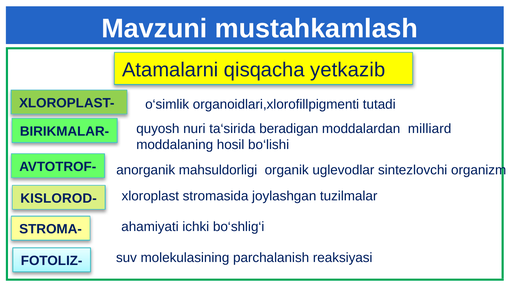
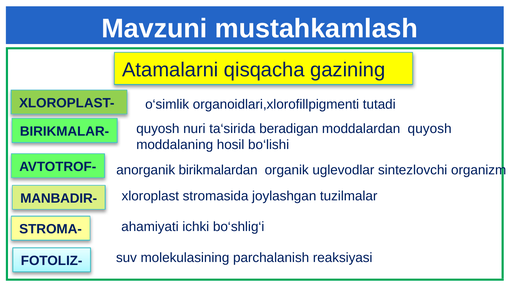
yetkazib: yetkazib -> gazining
moddalardan milliard: milliard -> quyosh
mahsuldorligi: mahsuldorligi -> birikmalardan
KISLOROD-: KISLOROD- -> MANBADIR-
